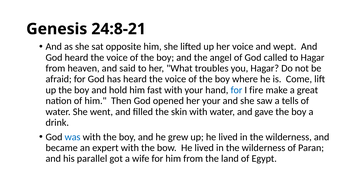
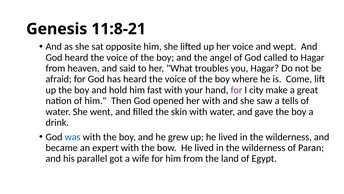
24:8-21: 24:8-21 -> 11:8-21
for at (236, 90) colour: blue -> purple
fire: fire -> city
her your: your -> with
